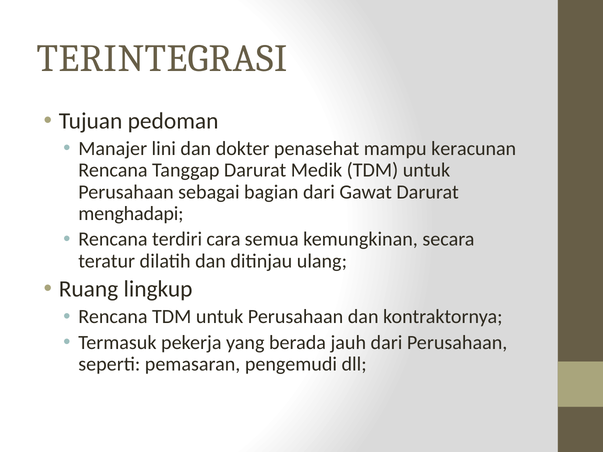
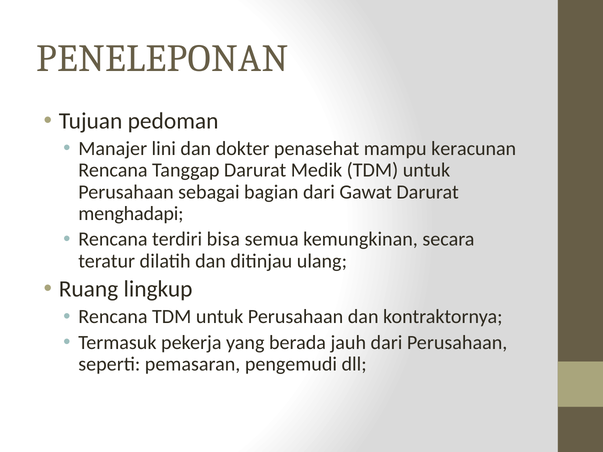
TERINTEGRASI: TERINTEGRASI -> PENELEPONAN
cara: cara -> bisa
